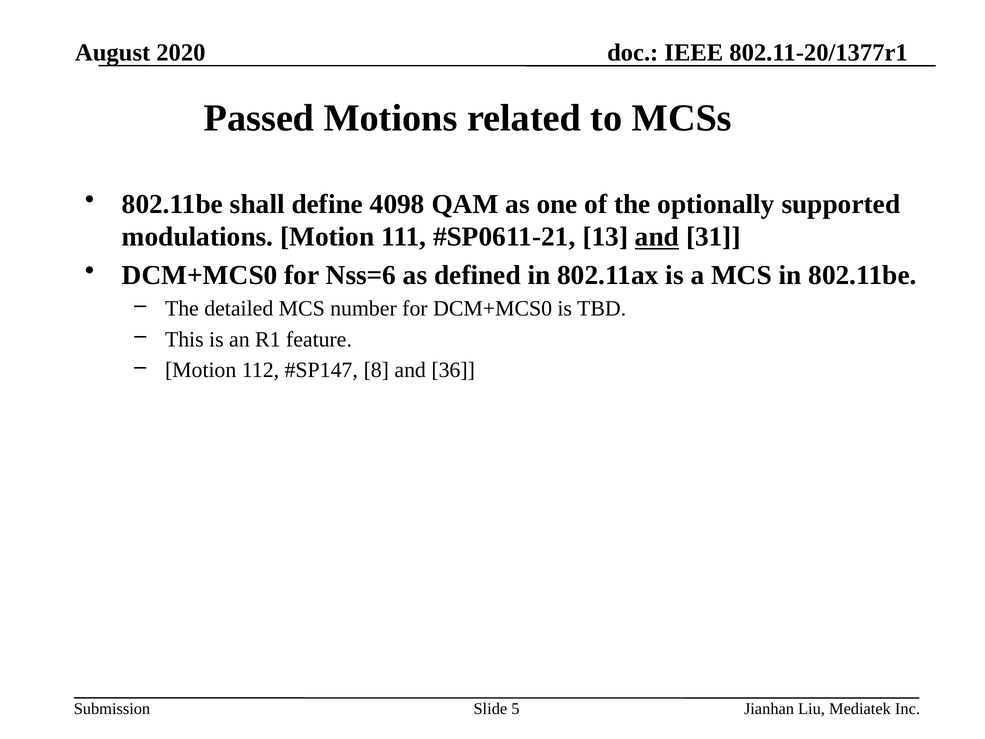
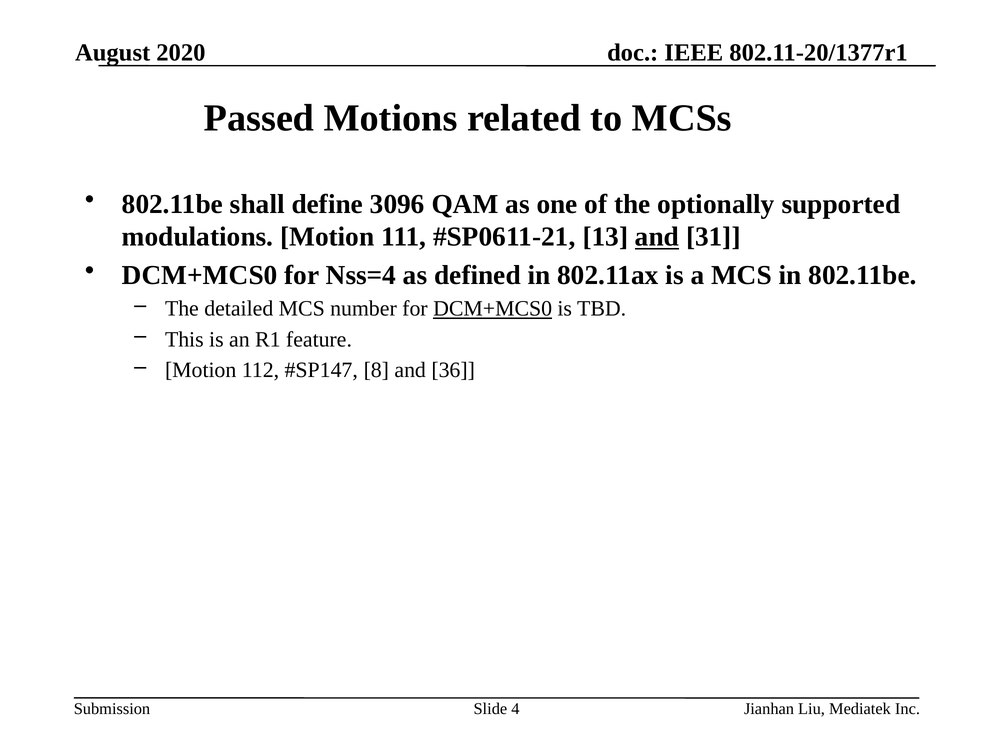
4098: 4098 -> 3096
Nss=6: Nss=6 -> Nss=4
DCM+MCS0 at (493, 309) underline: none -> present
5: 5 -> 4
